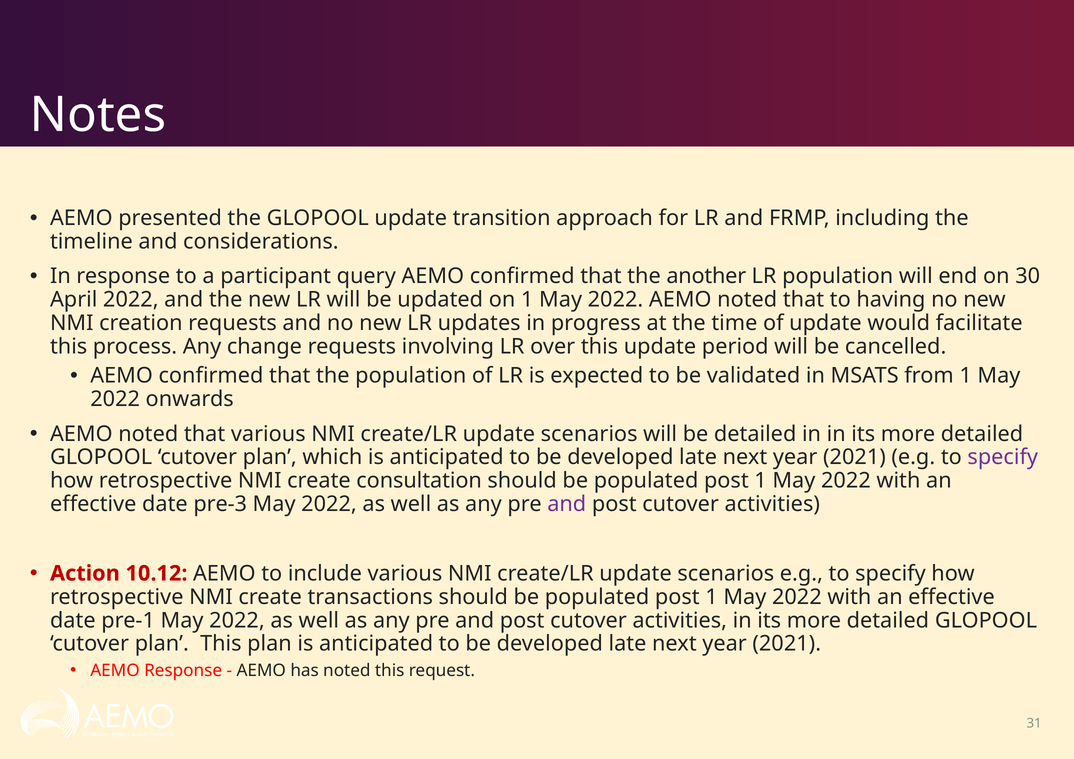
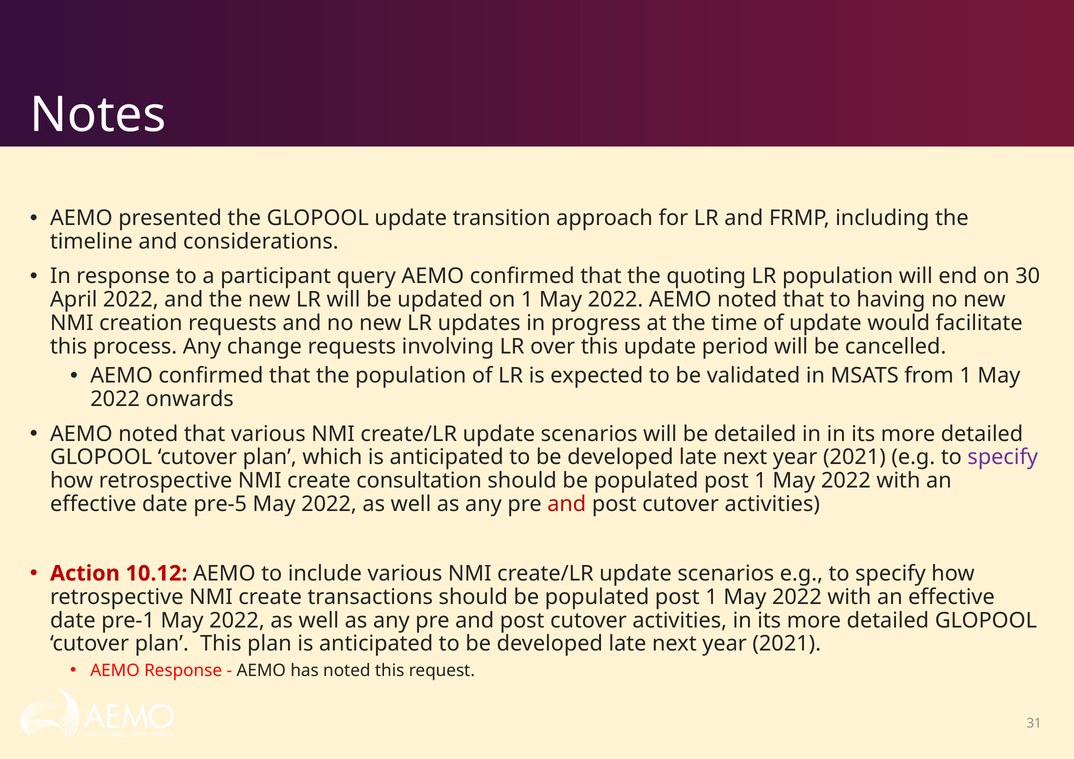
another: another -> quoting
pre-3: pre-3 -> pre-5
and at (567, 504) colour: purple -> red
